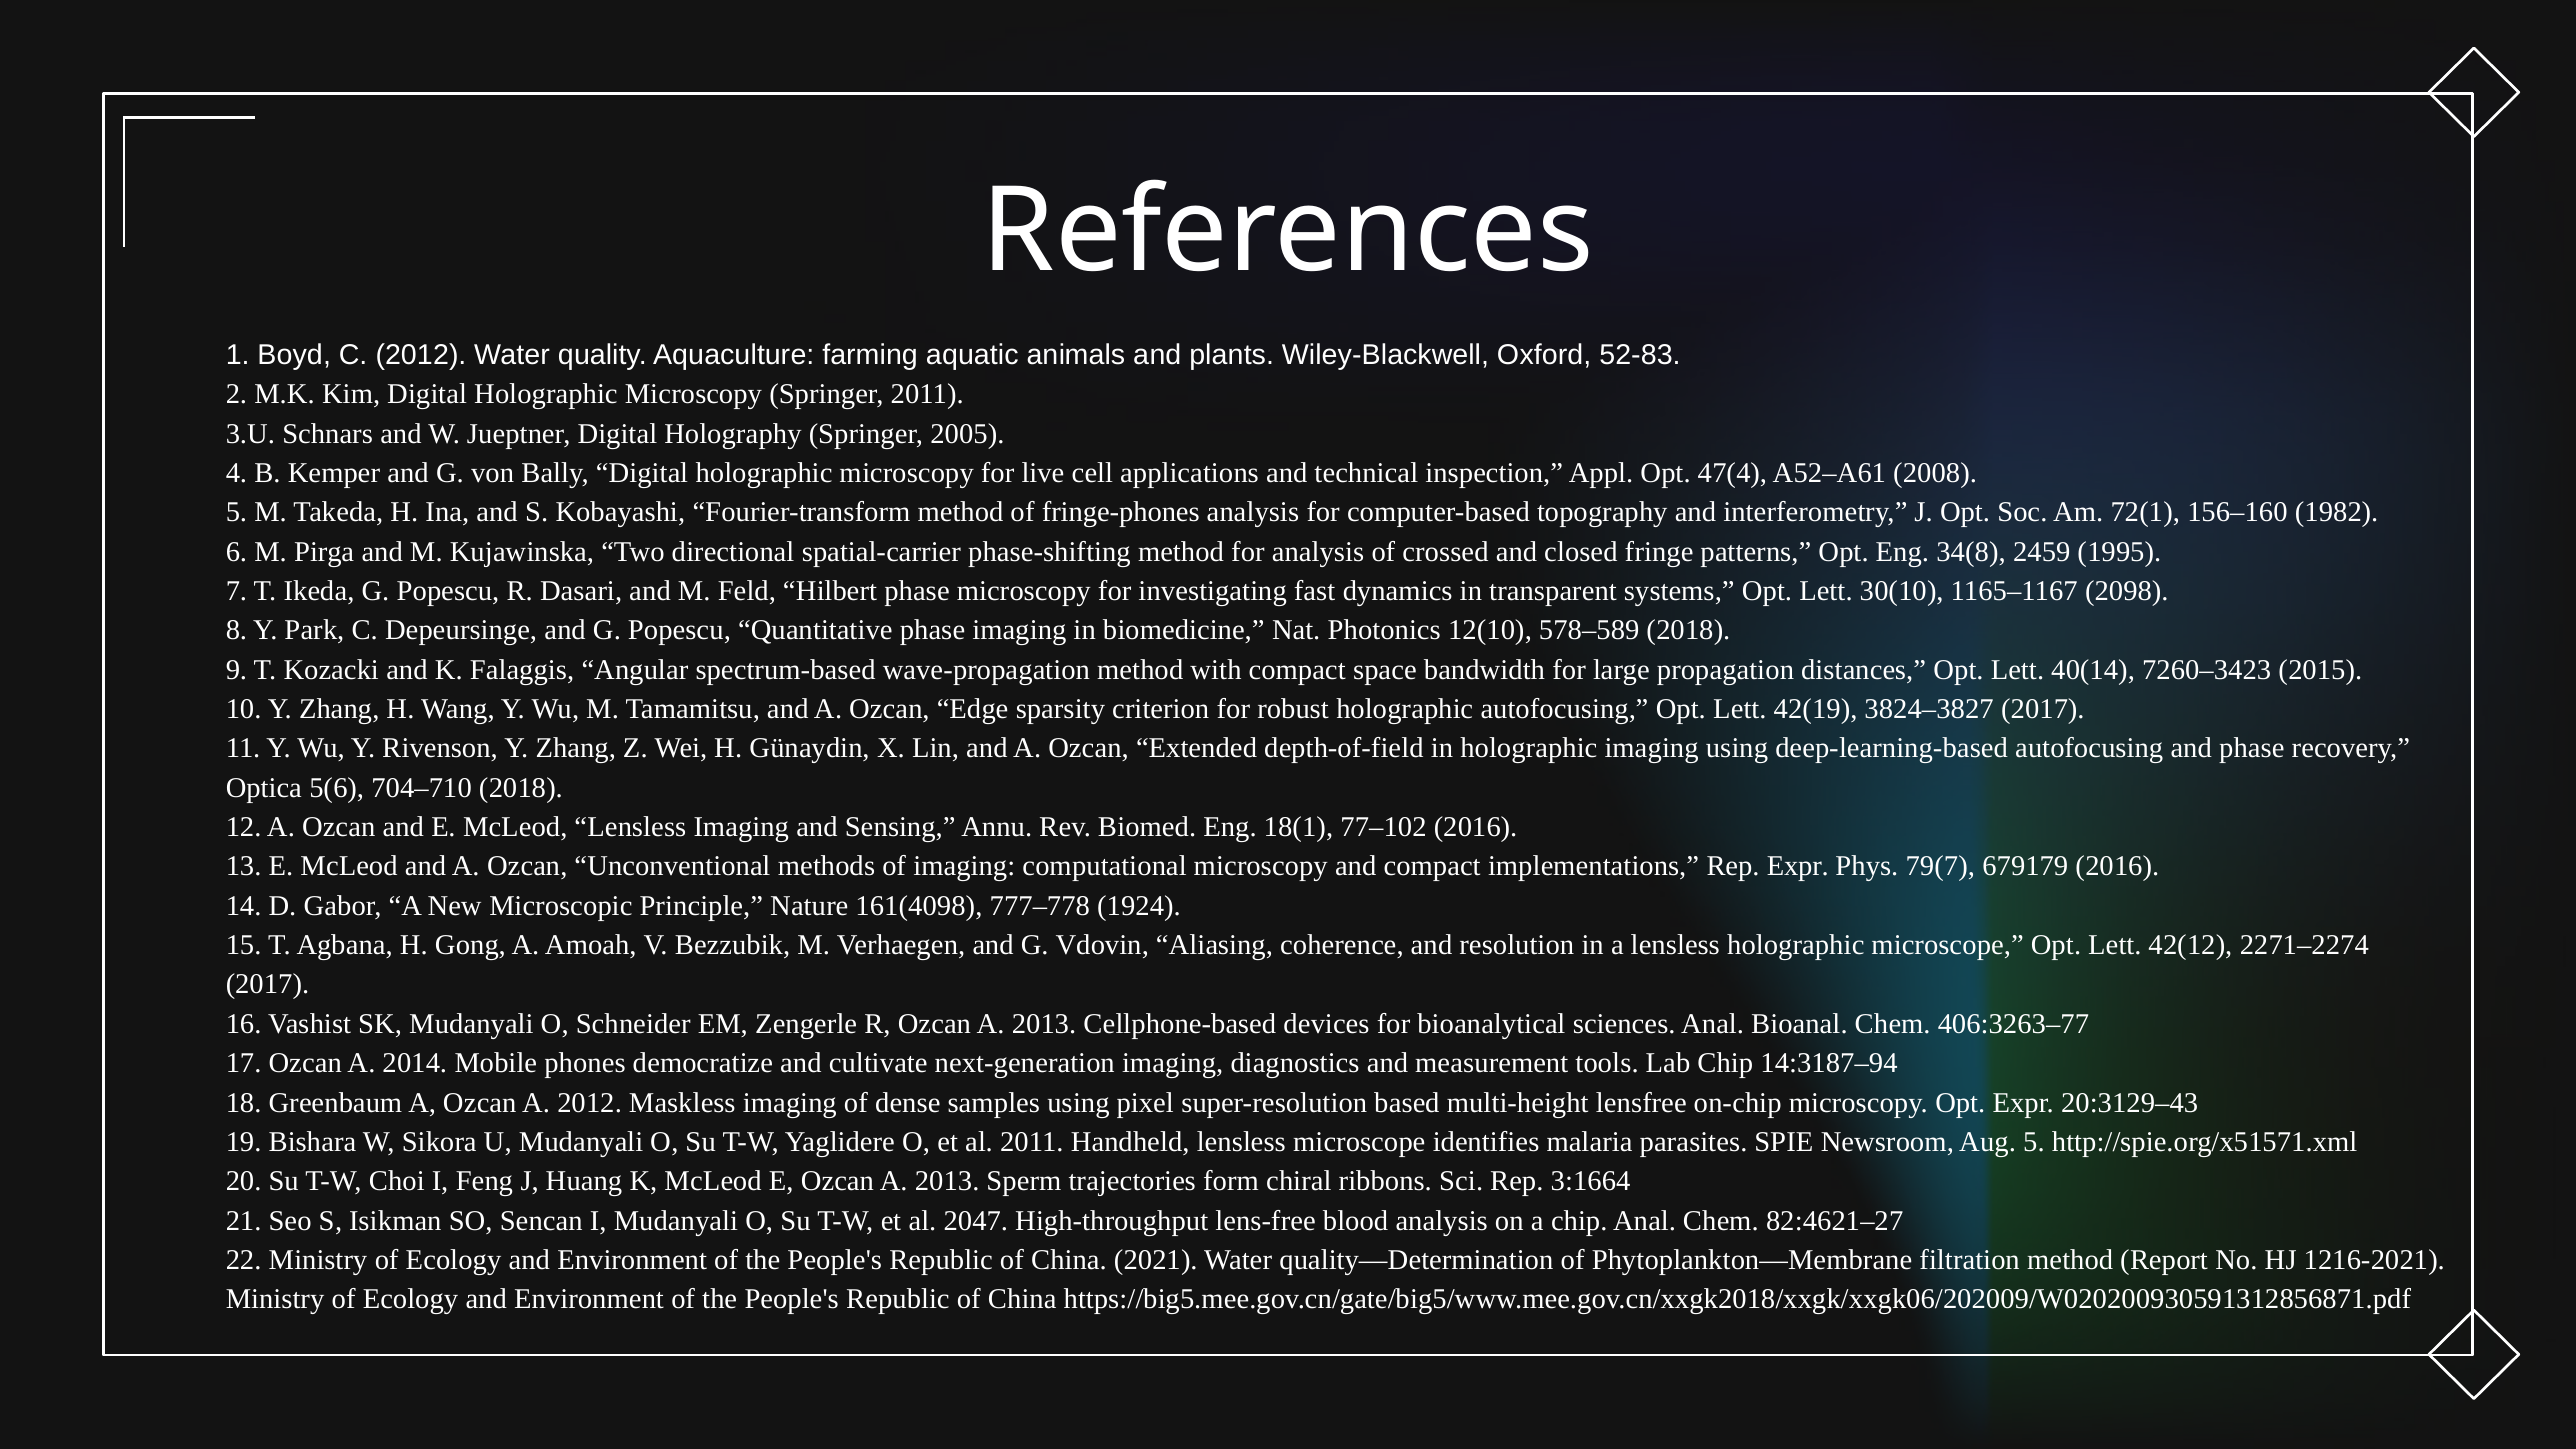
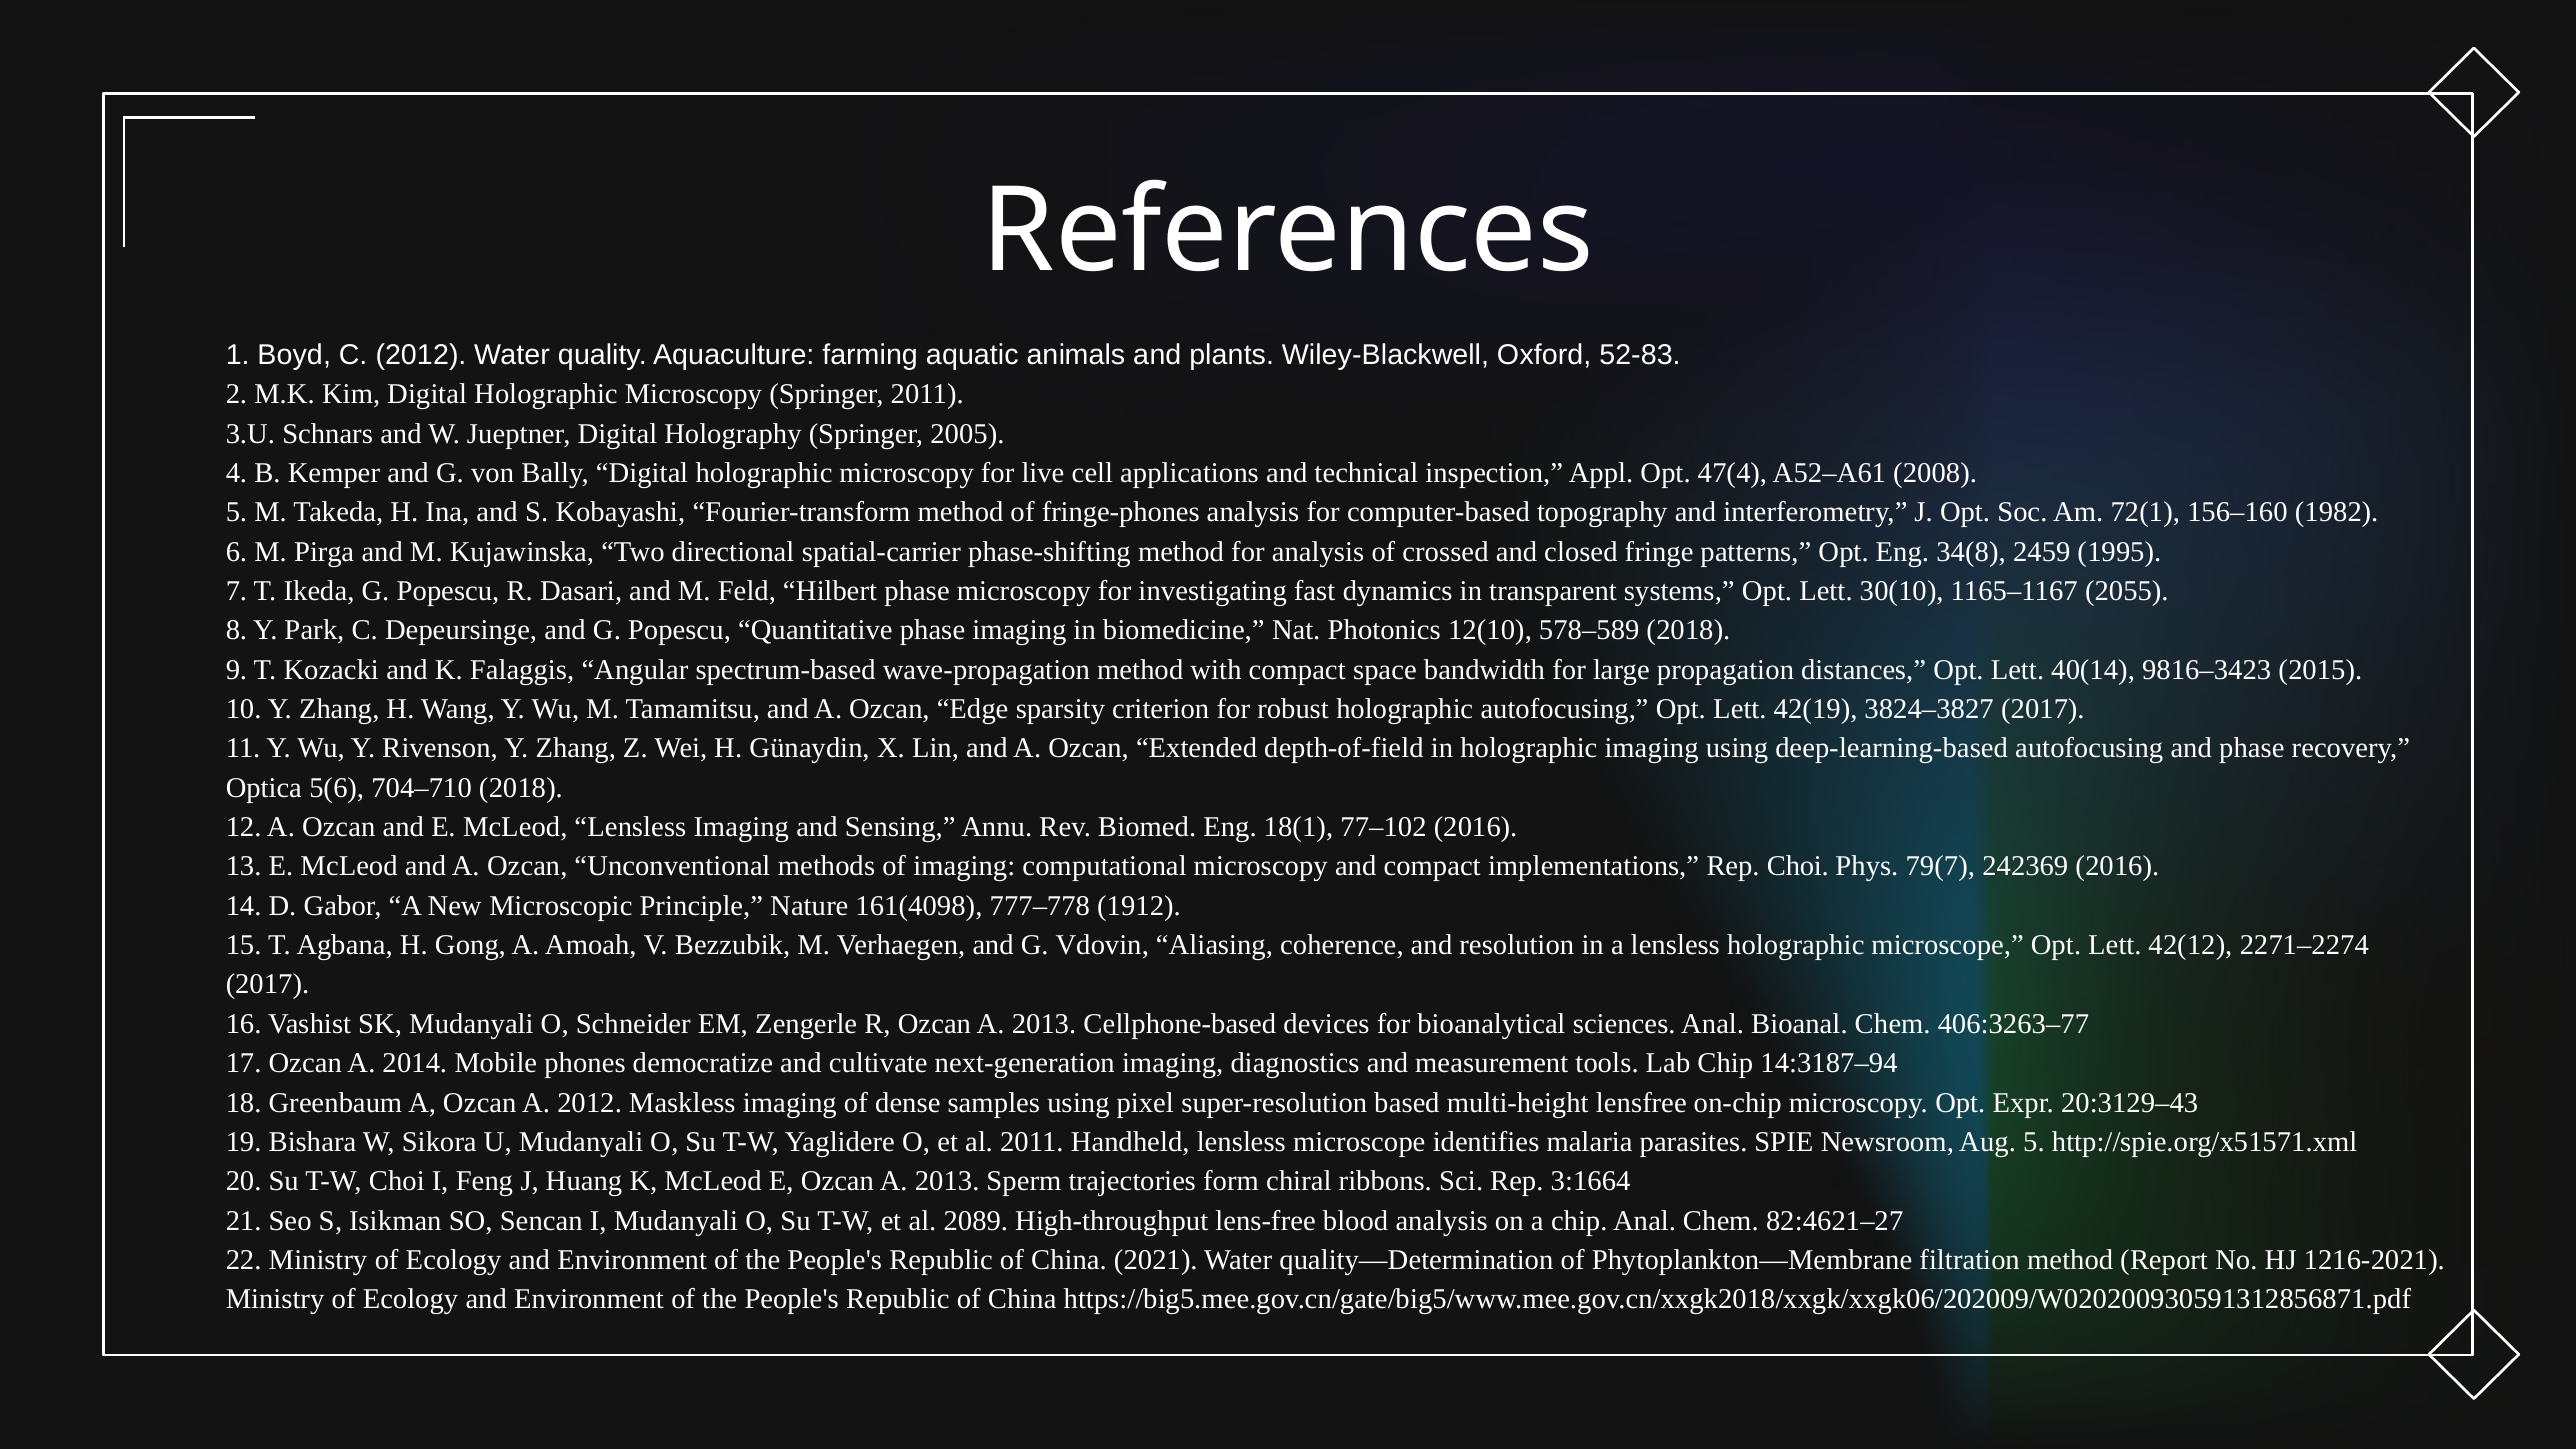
2098: 2098 -> 2055
7260–3423: 7260–3423 -> 9816–3423
Rep Expr: Expr -> Choi
679179: 679179 -> 242369
1924: 1924 -> 1912
2047: 2047 -> 2089
